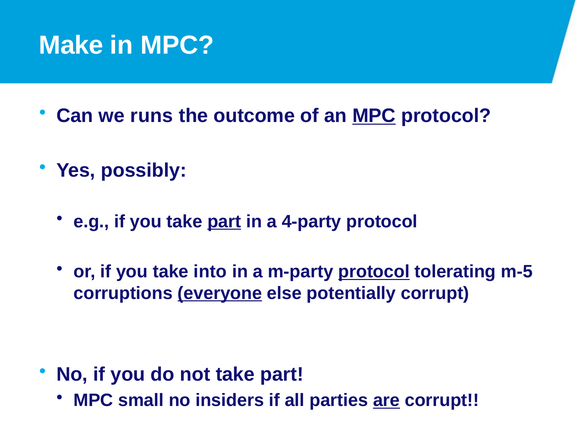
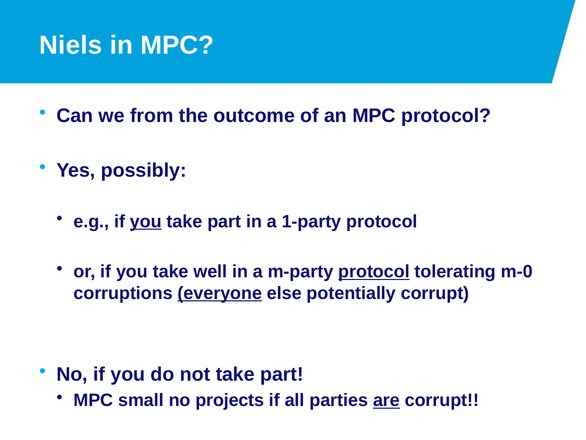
Make: Make -> Niels
runs: runs -> from
MPC at (374, 116) underline: present -> none
you at (146, 221) underline: none -> present
part at (224, 221) underline: present -> none
4-party: 4-party -> 1-party
into: into -> well
m-5: m-5 -> m-0
insiders: insiders -> projects
